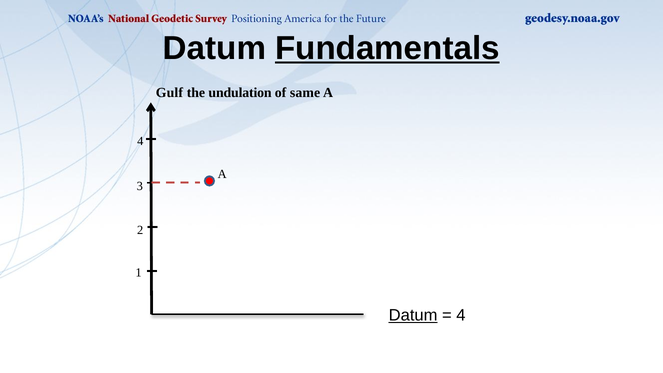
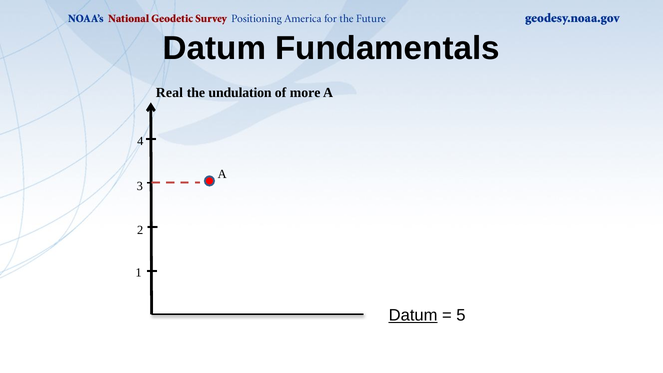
Fundamentals underline: present -> none
Gulf: Gulf -> Real
same: same -> more
4 at (461, 315): 4 -> 5
